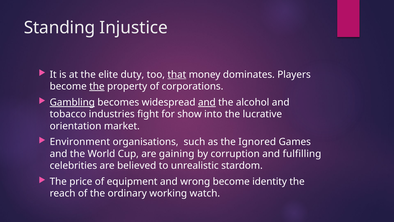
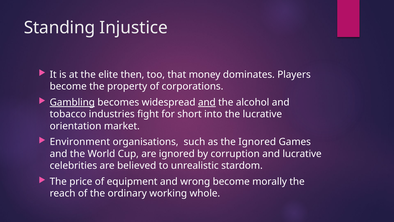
duty: duty -> then
that underline: present -> none
the at (97, 86) underline: present -> none
show: show -> short
are gaining: gaining -> ignored
and fulfilling: fulfilling -> lucrative
identity: identity -> morally
watch: watch -> whole
